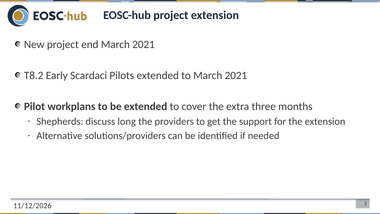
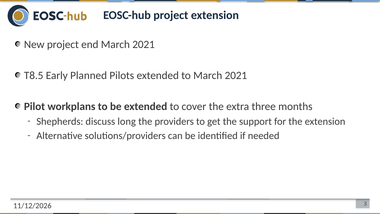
T8.2: T8.2 -> T8.5
Scardaci: Scardaci -> Planned
